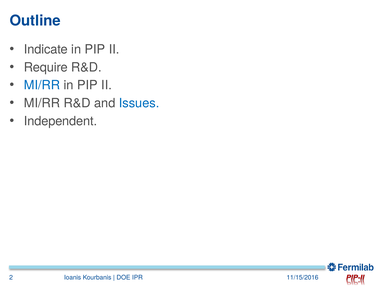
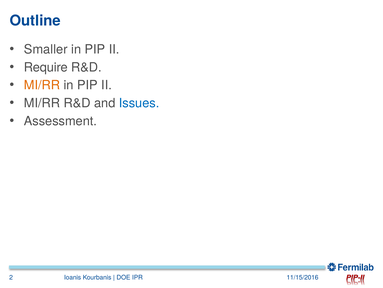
Indicate: Indicate -> Smaller
MI/RR at (42, 85) colour: blue -> orange
Independent: Independent -> Assessment
